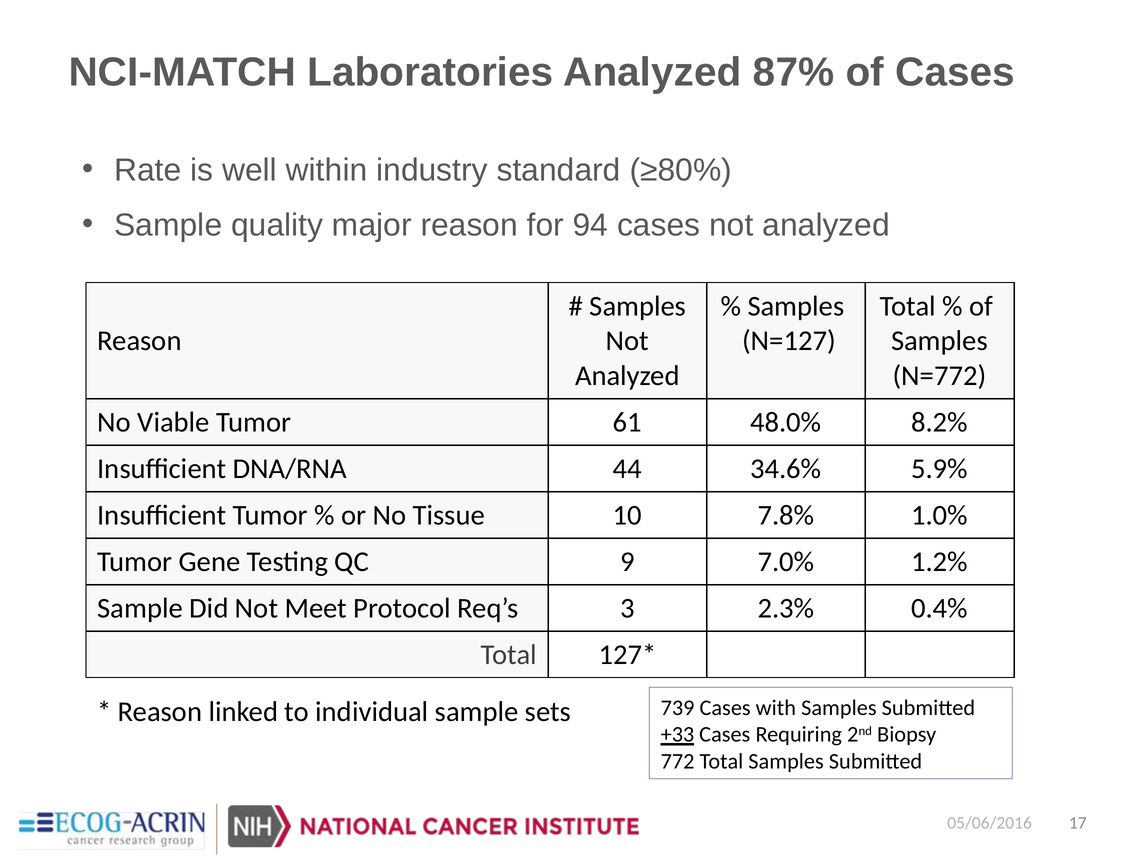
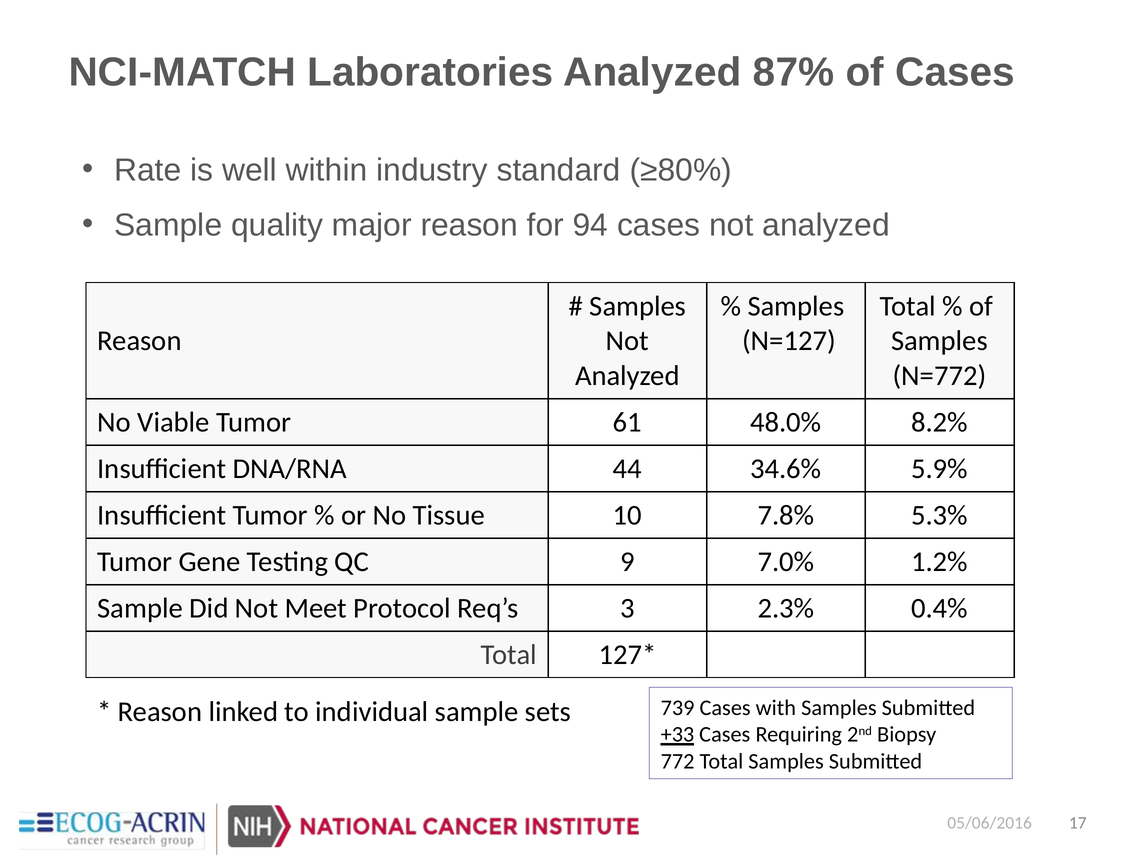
1.0%: 1.0% -> 5.3%
